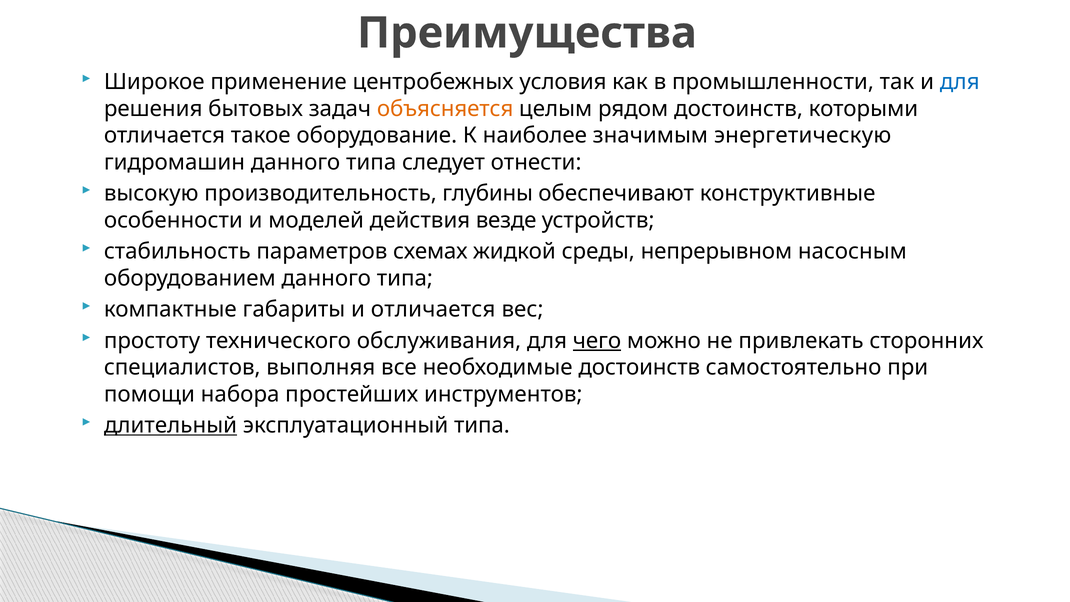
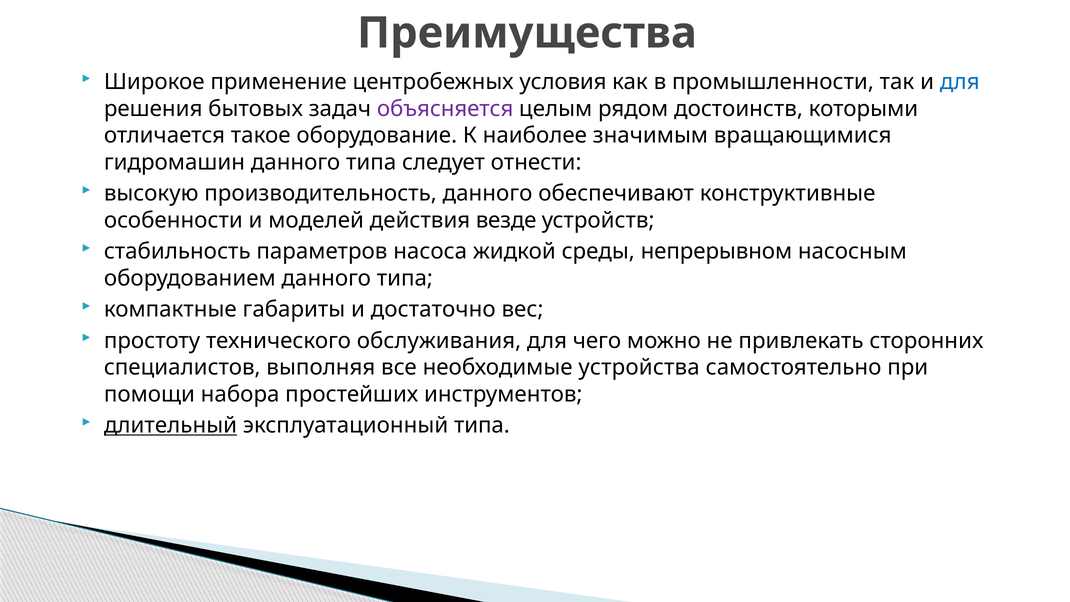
объясняется colour: orange -> purple
энергетическую: энергетическую -> вращающимися
производительность глубины: глубины -> данного
схемах: схемах -> насоса
и отличается: отличается -> достаточно
чего underline: present -> none
необходимые достоинств: достоинств -> устройства
